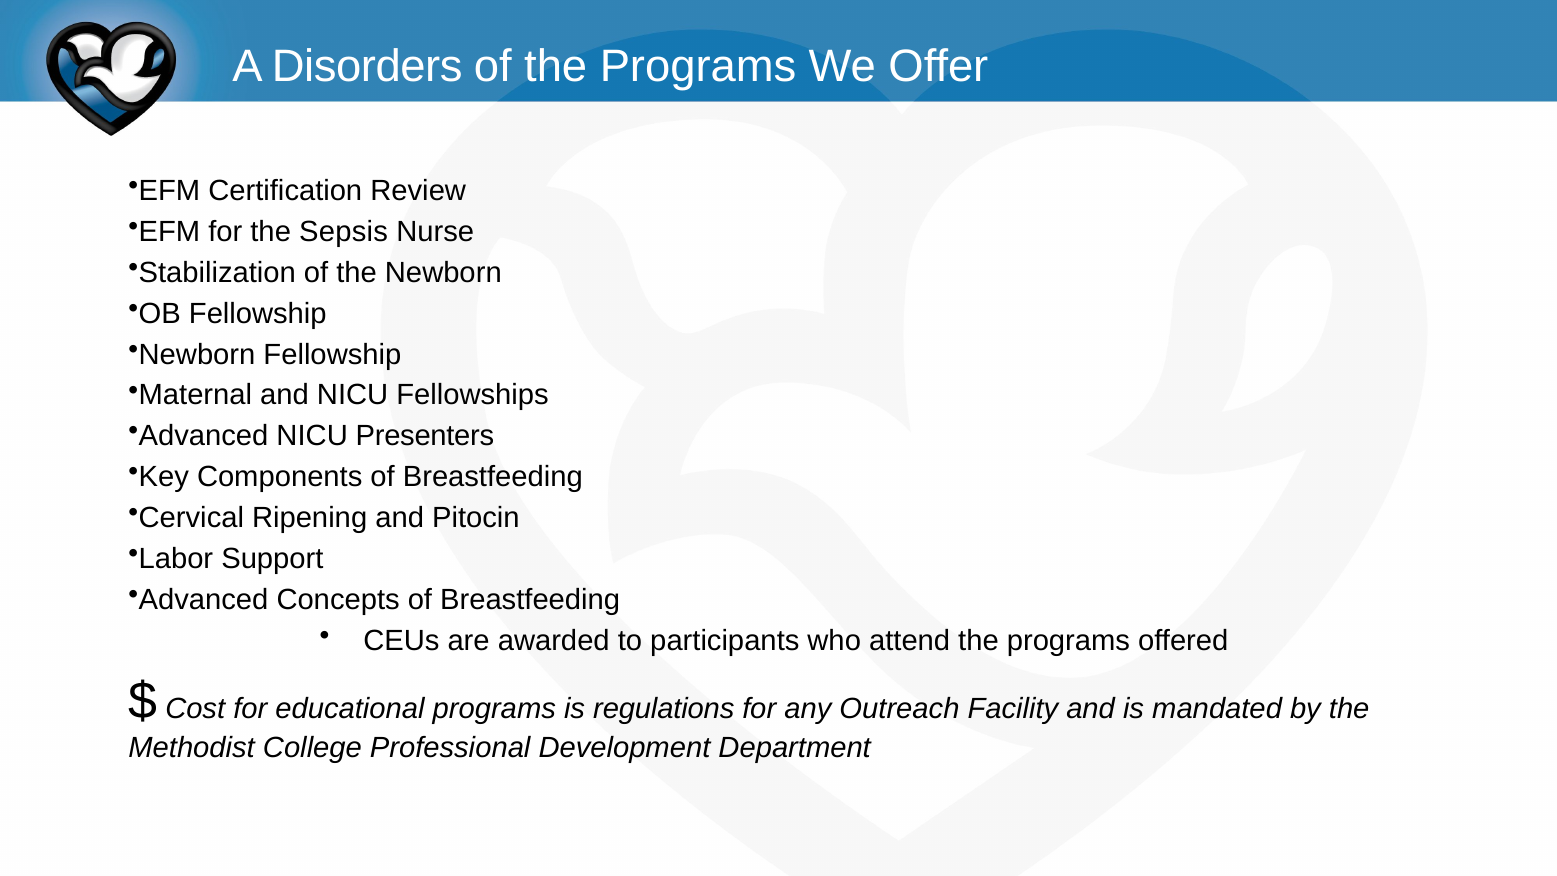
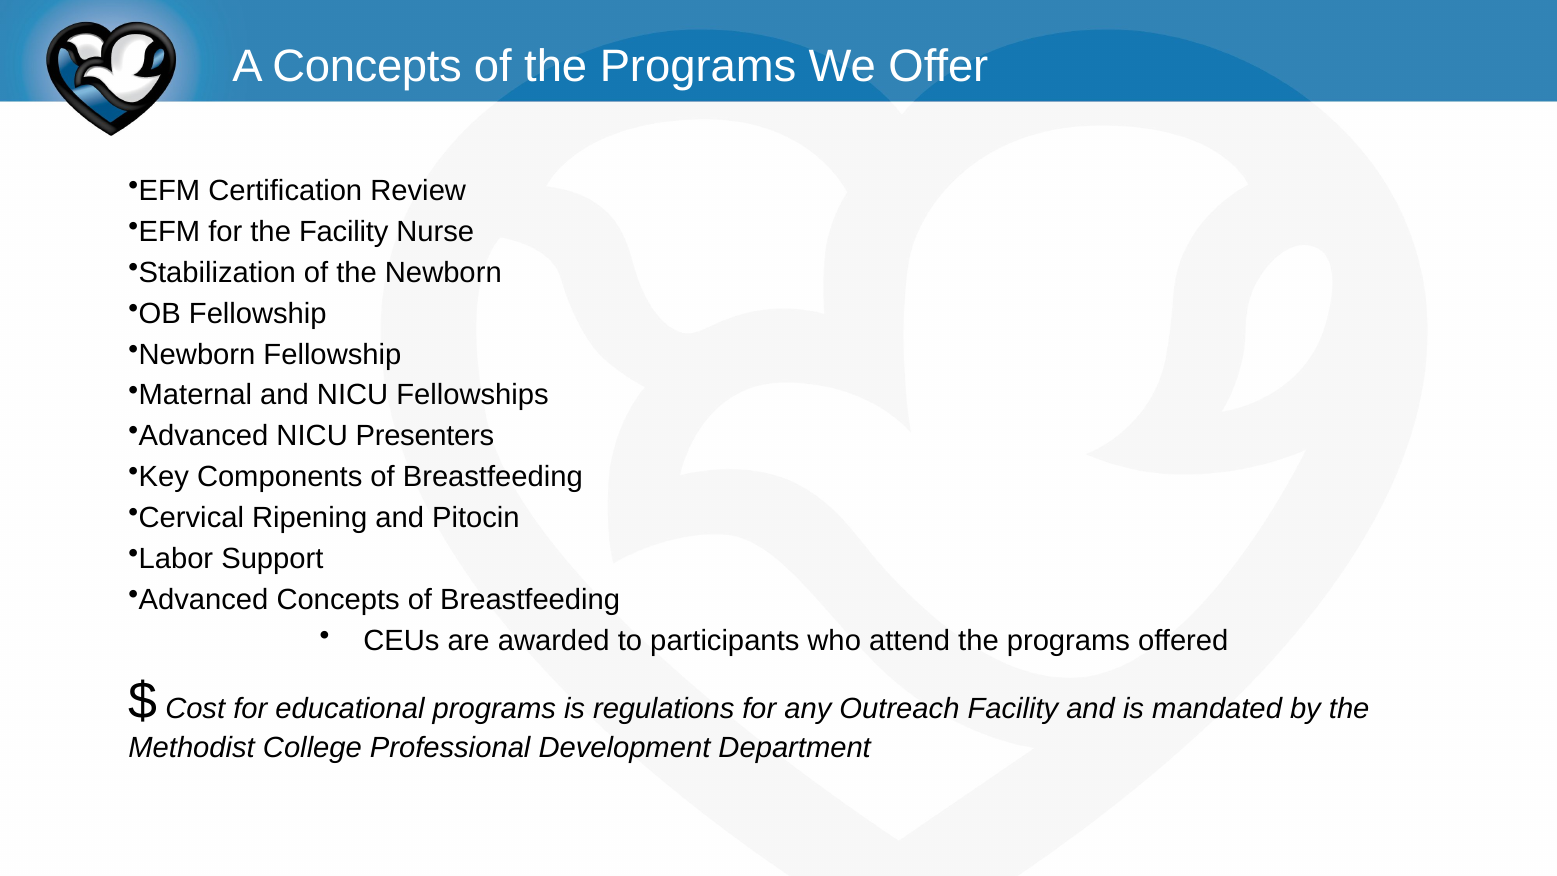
A Disorders: Disorders -> Concepts
the Sepsis: Sepsis -> Facility
